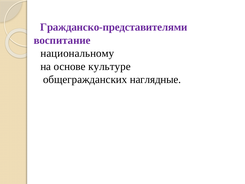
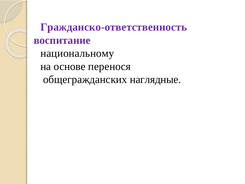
Гражданско-представителями: Гражданско-представителями -> Гражданско-ответственность
культуре: культуре -> перенося
